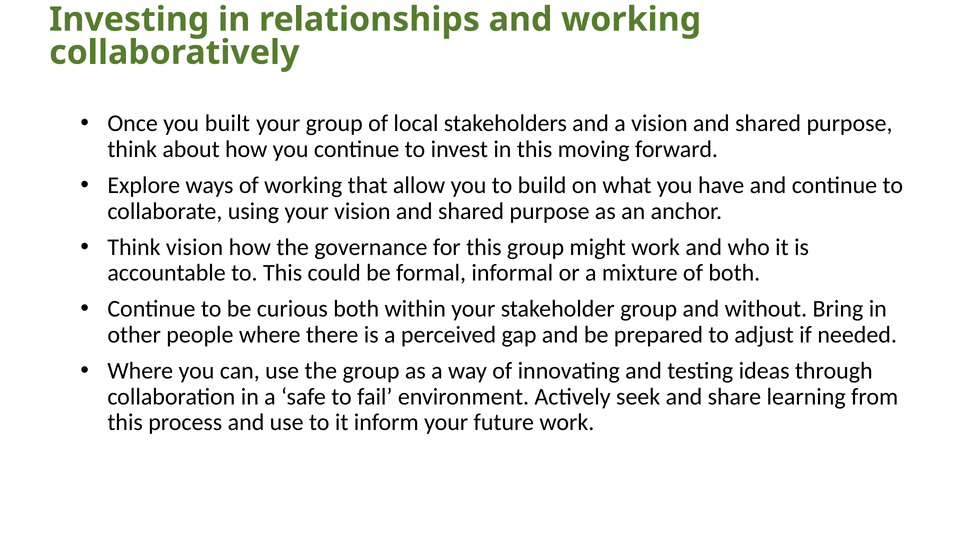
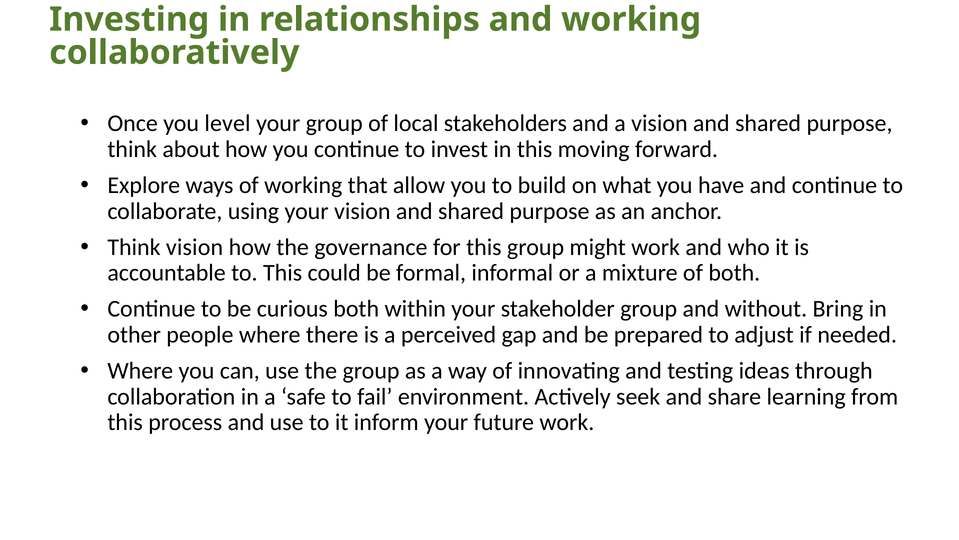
built: built -> level
